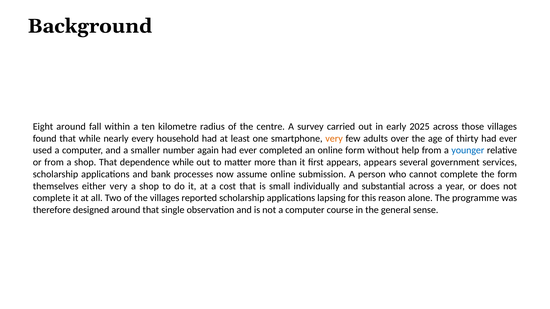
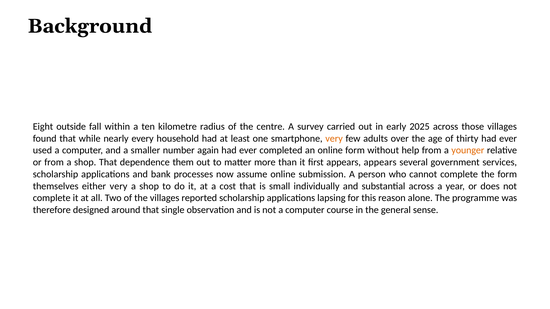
Eight around: around -> outside
younger colour: blue -> orange
dependence while: while -> them
